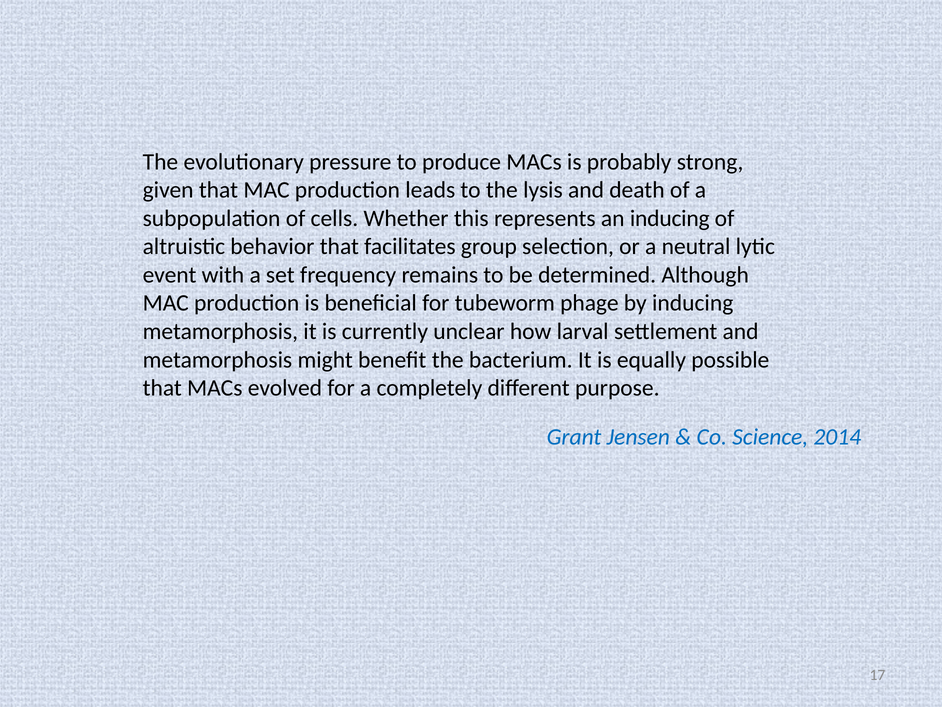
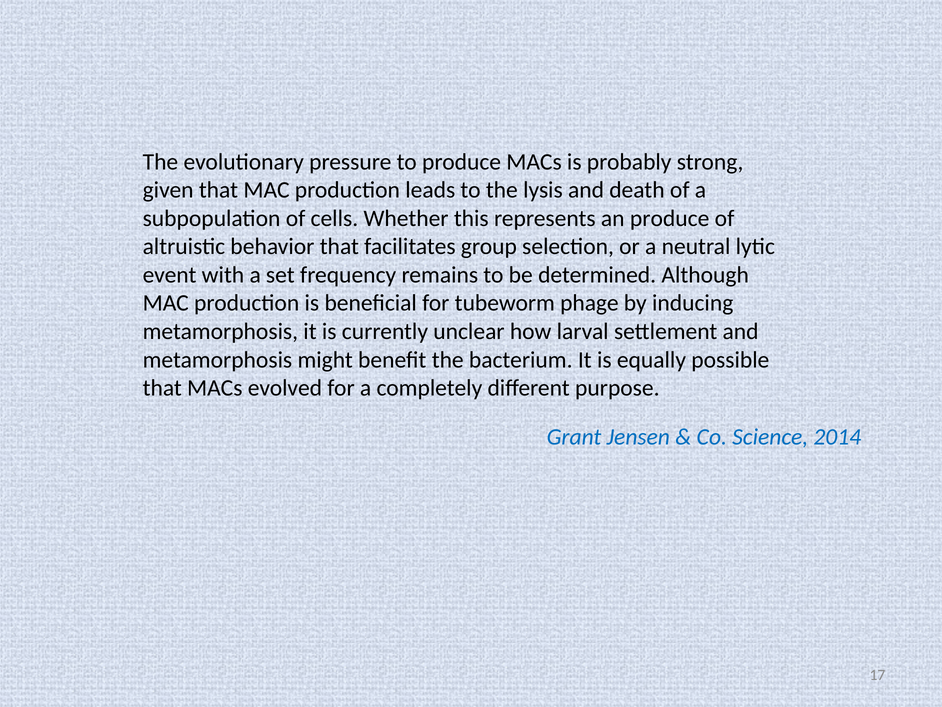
an inducing: inducing -> produce
